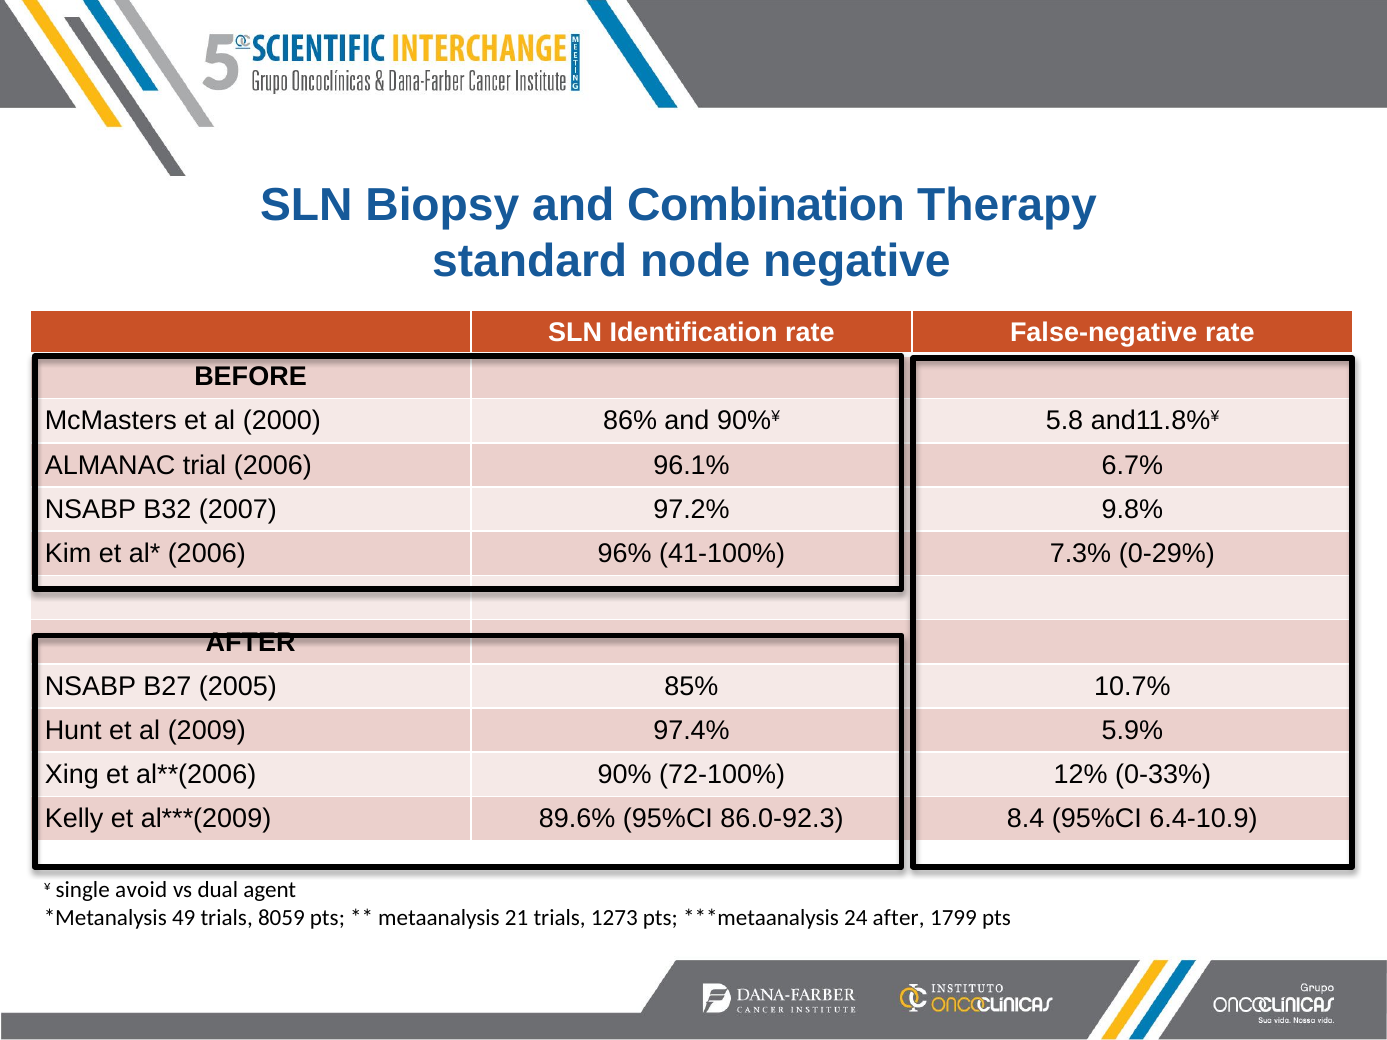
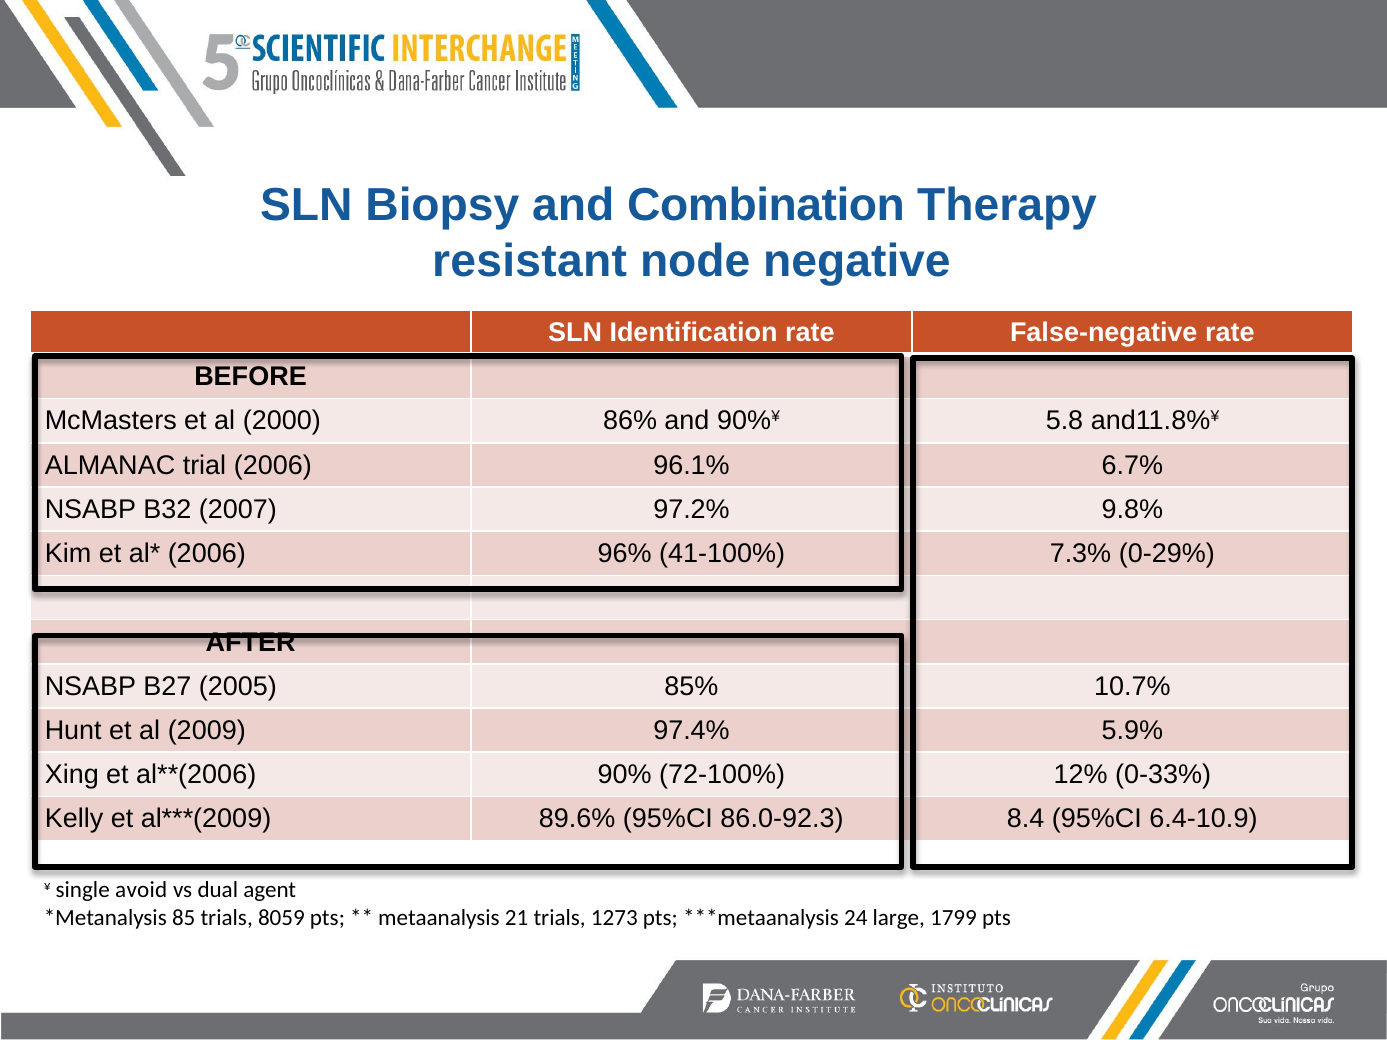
standard: standard -> resistant
49: 49 -> 85
24 after: after -> large
